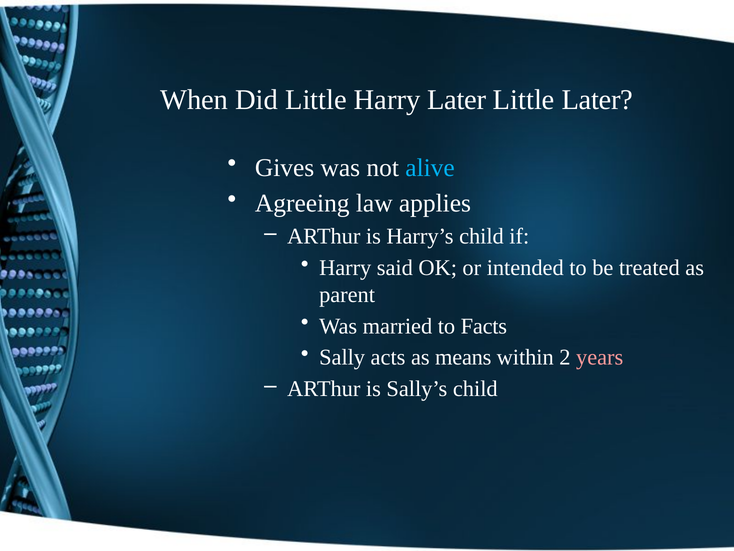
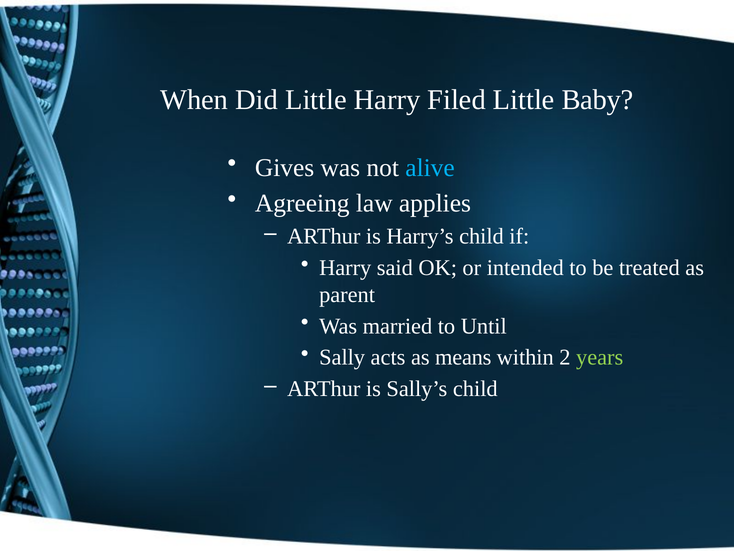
Harry Later: Later -> Filed
Little Later: Later -> Baby
Facts: Facts -> Until
years colour: pink -> light green
